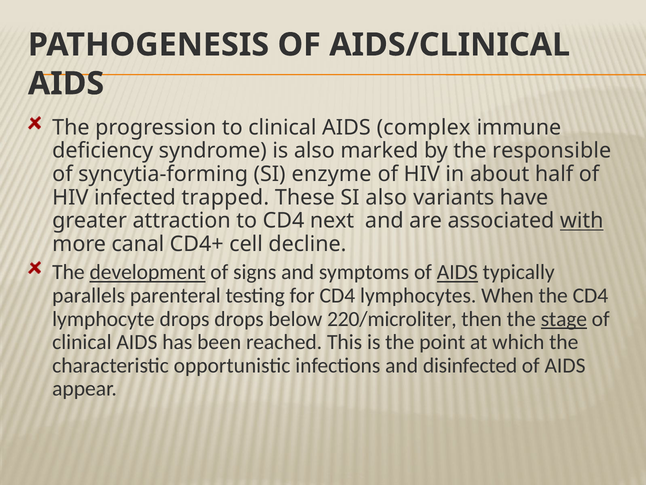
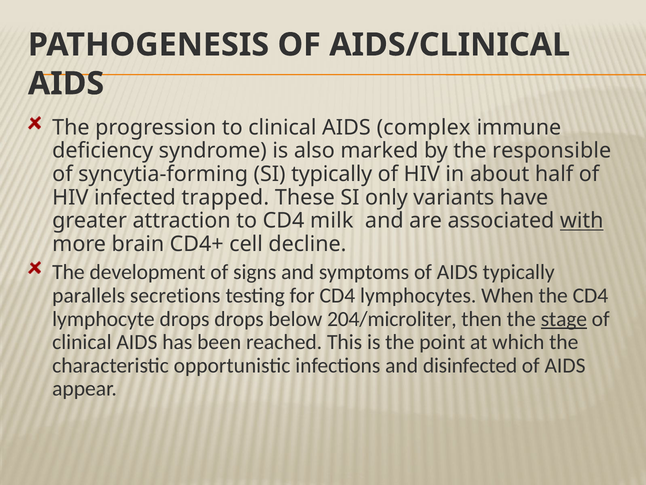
SI enzyme: enzyme -> typically
SI also: also -> only
next: next -> milk
canal: canal -> brain
development underline: present -> none
AIDS at (457, 272) underline: present -> none
parenteral: parenteral -> secretions
220/microliter: 220/microliter -> 204/microliter
